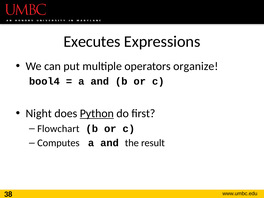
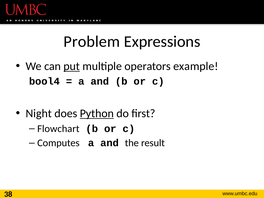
Executes: Executes -> Problem
put underline: none -> present
organize: organize -> example
